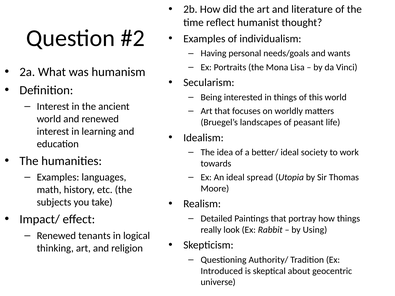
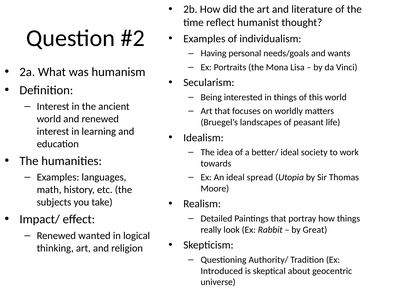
Using: Using -> Great
tenants: tenants -> wanted
